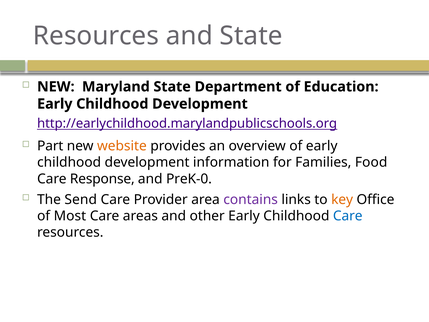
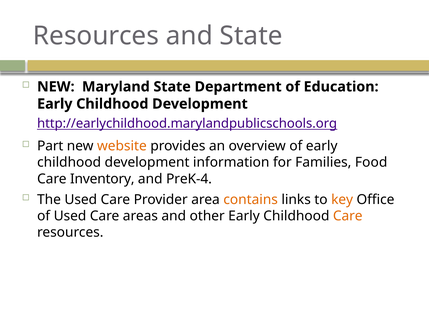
Response: Response -> Inventory
PreK-0: PreK-0 -> PreK-4
The Send: Send -> Used
contains colour: purple -> orange
of Most: Most -> Used
Care at (348, 216) colour: blue -> orange
